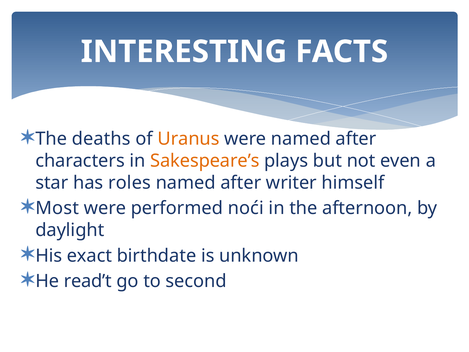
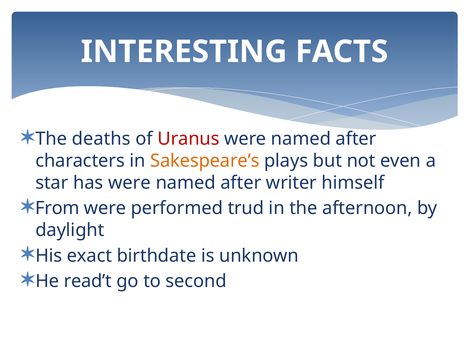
Uranus colour: orange -> red
has roles: roles -> were
Most: Most -> From
noći: noći -> trud
